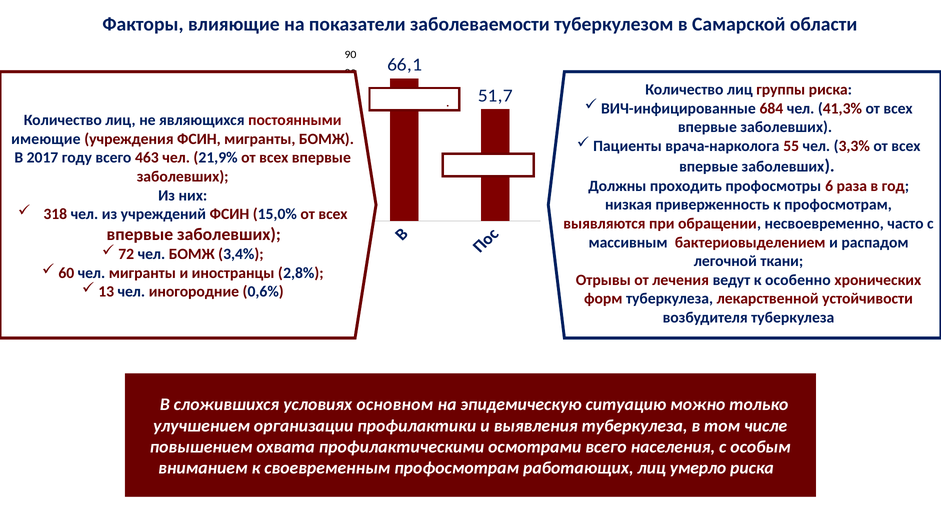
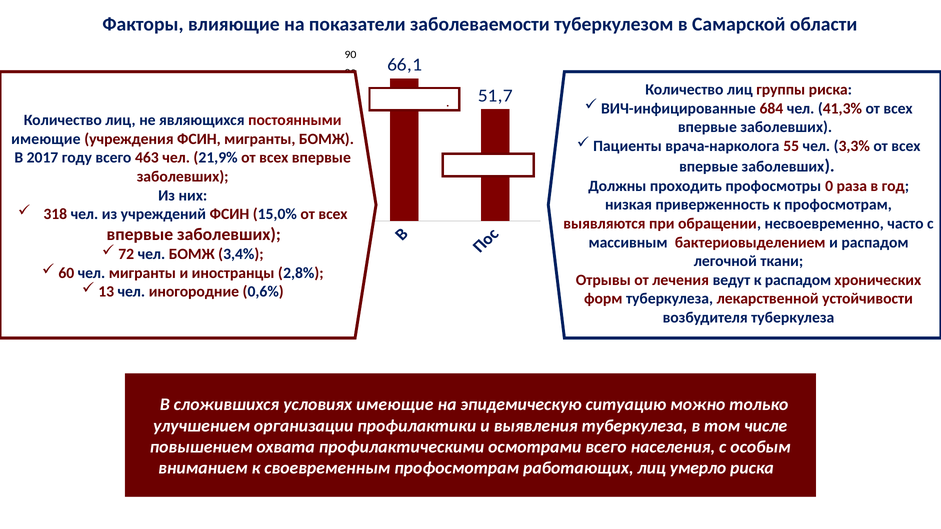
профосмотры 6: 6 -> 0
к особенно: особенно -> распадом
условиях основном: основном -> имеющие
